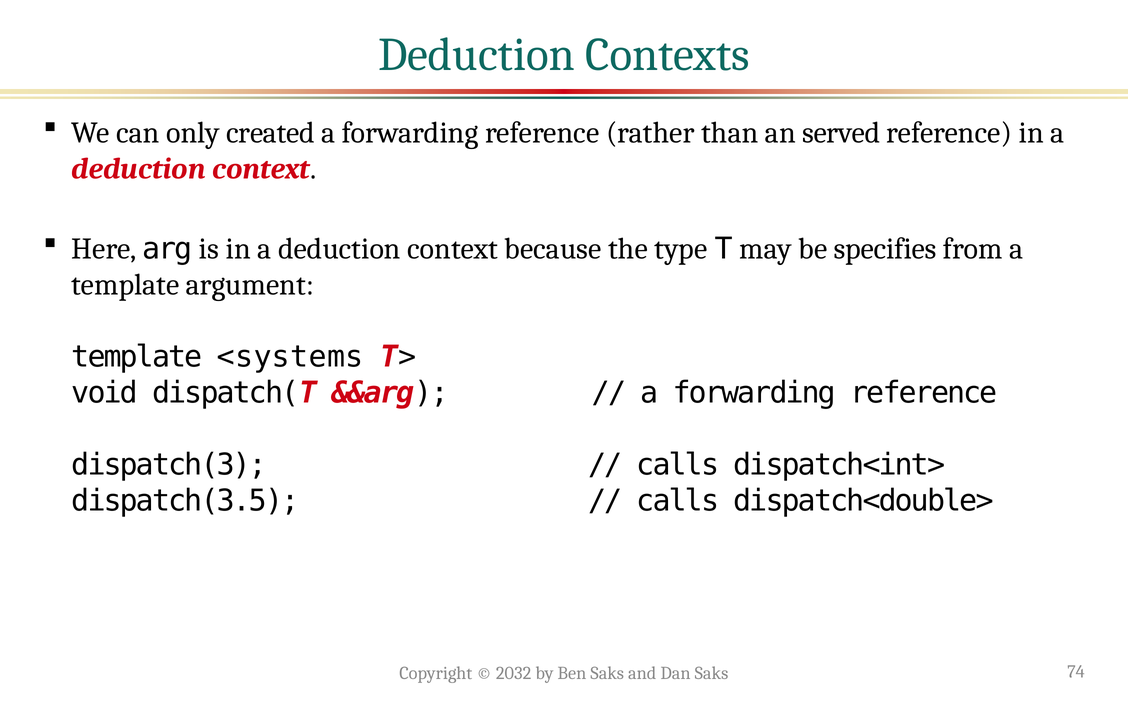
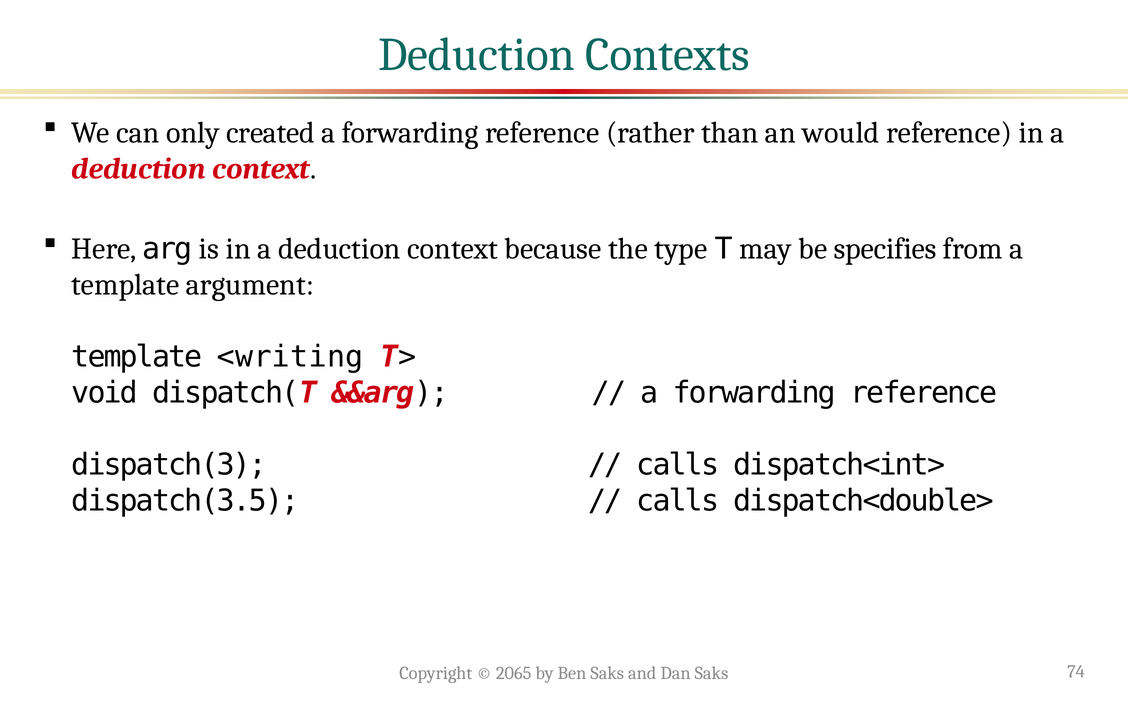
served: served -> would
<systems: <systems -> <writing
2032: 2032 -> 2065
